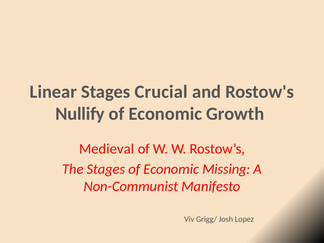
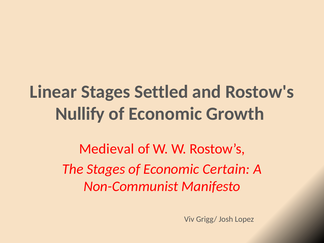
Crucial: Crucial -> Settled
Missing: Missing -> Certain
